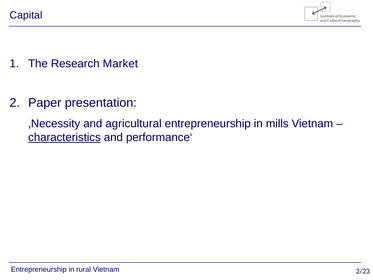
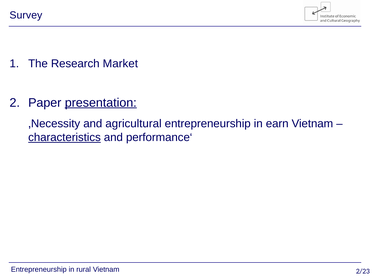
Capital: Capital -> Survey
presentation underline: none -> present
mills: mills -> earn
